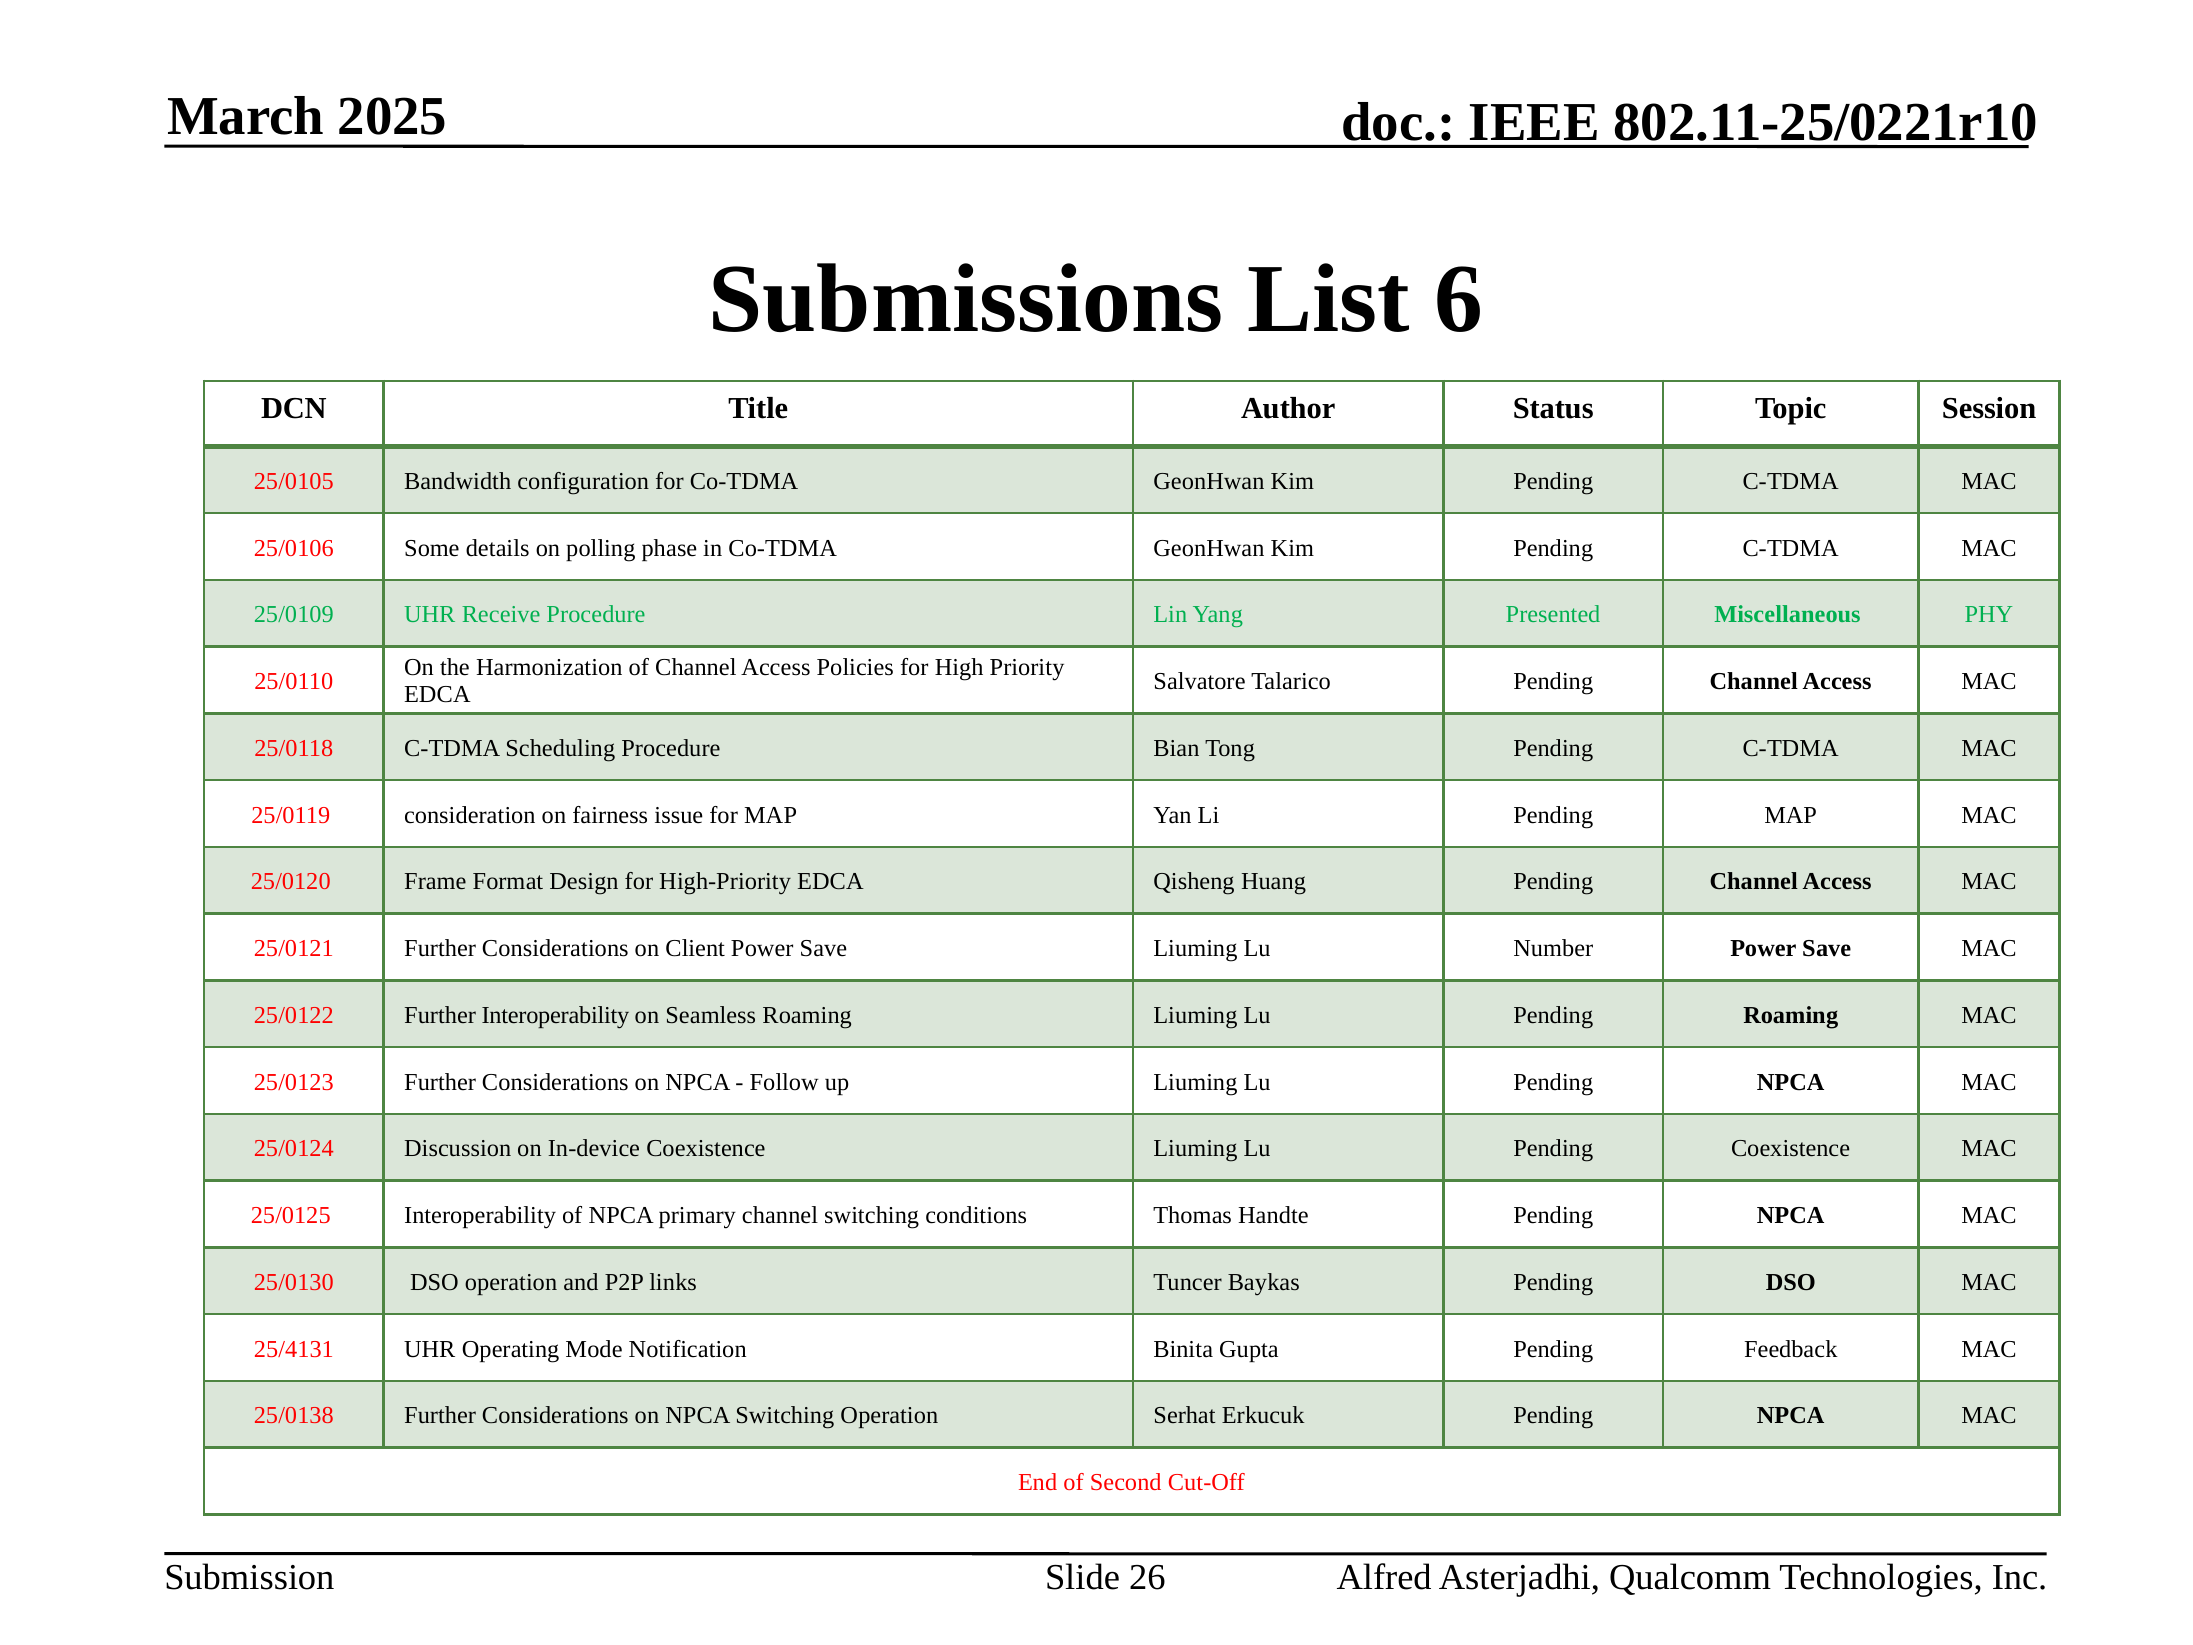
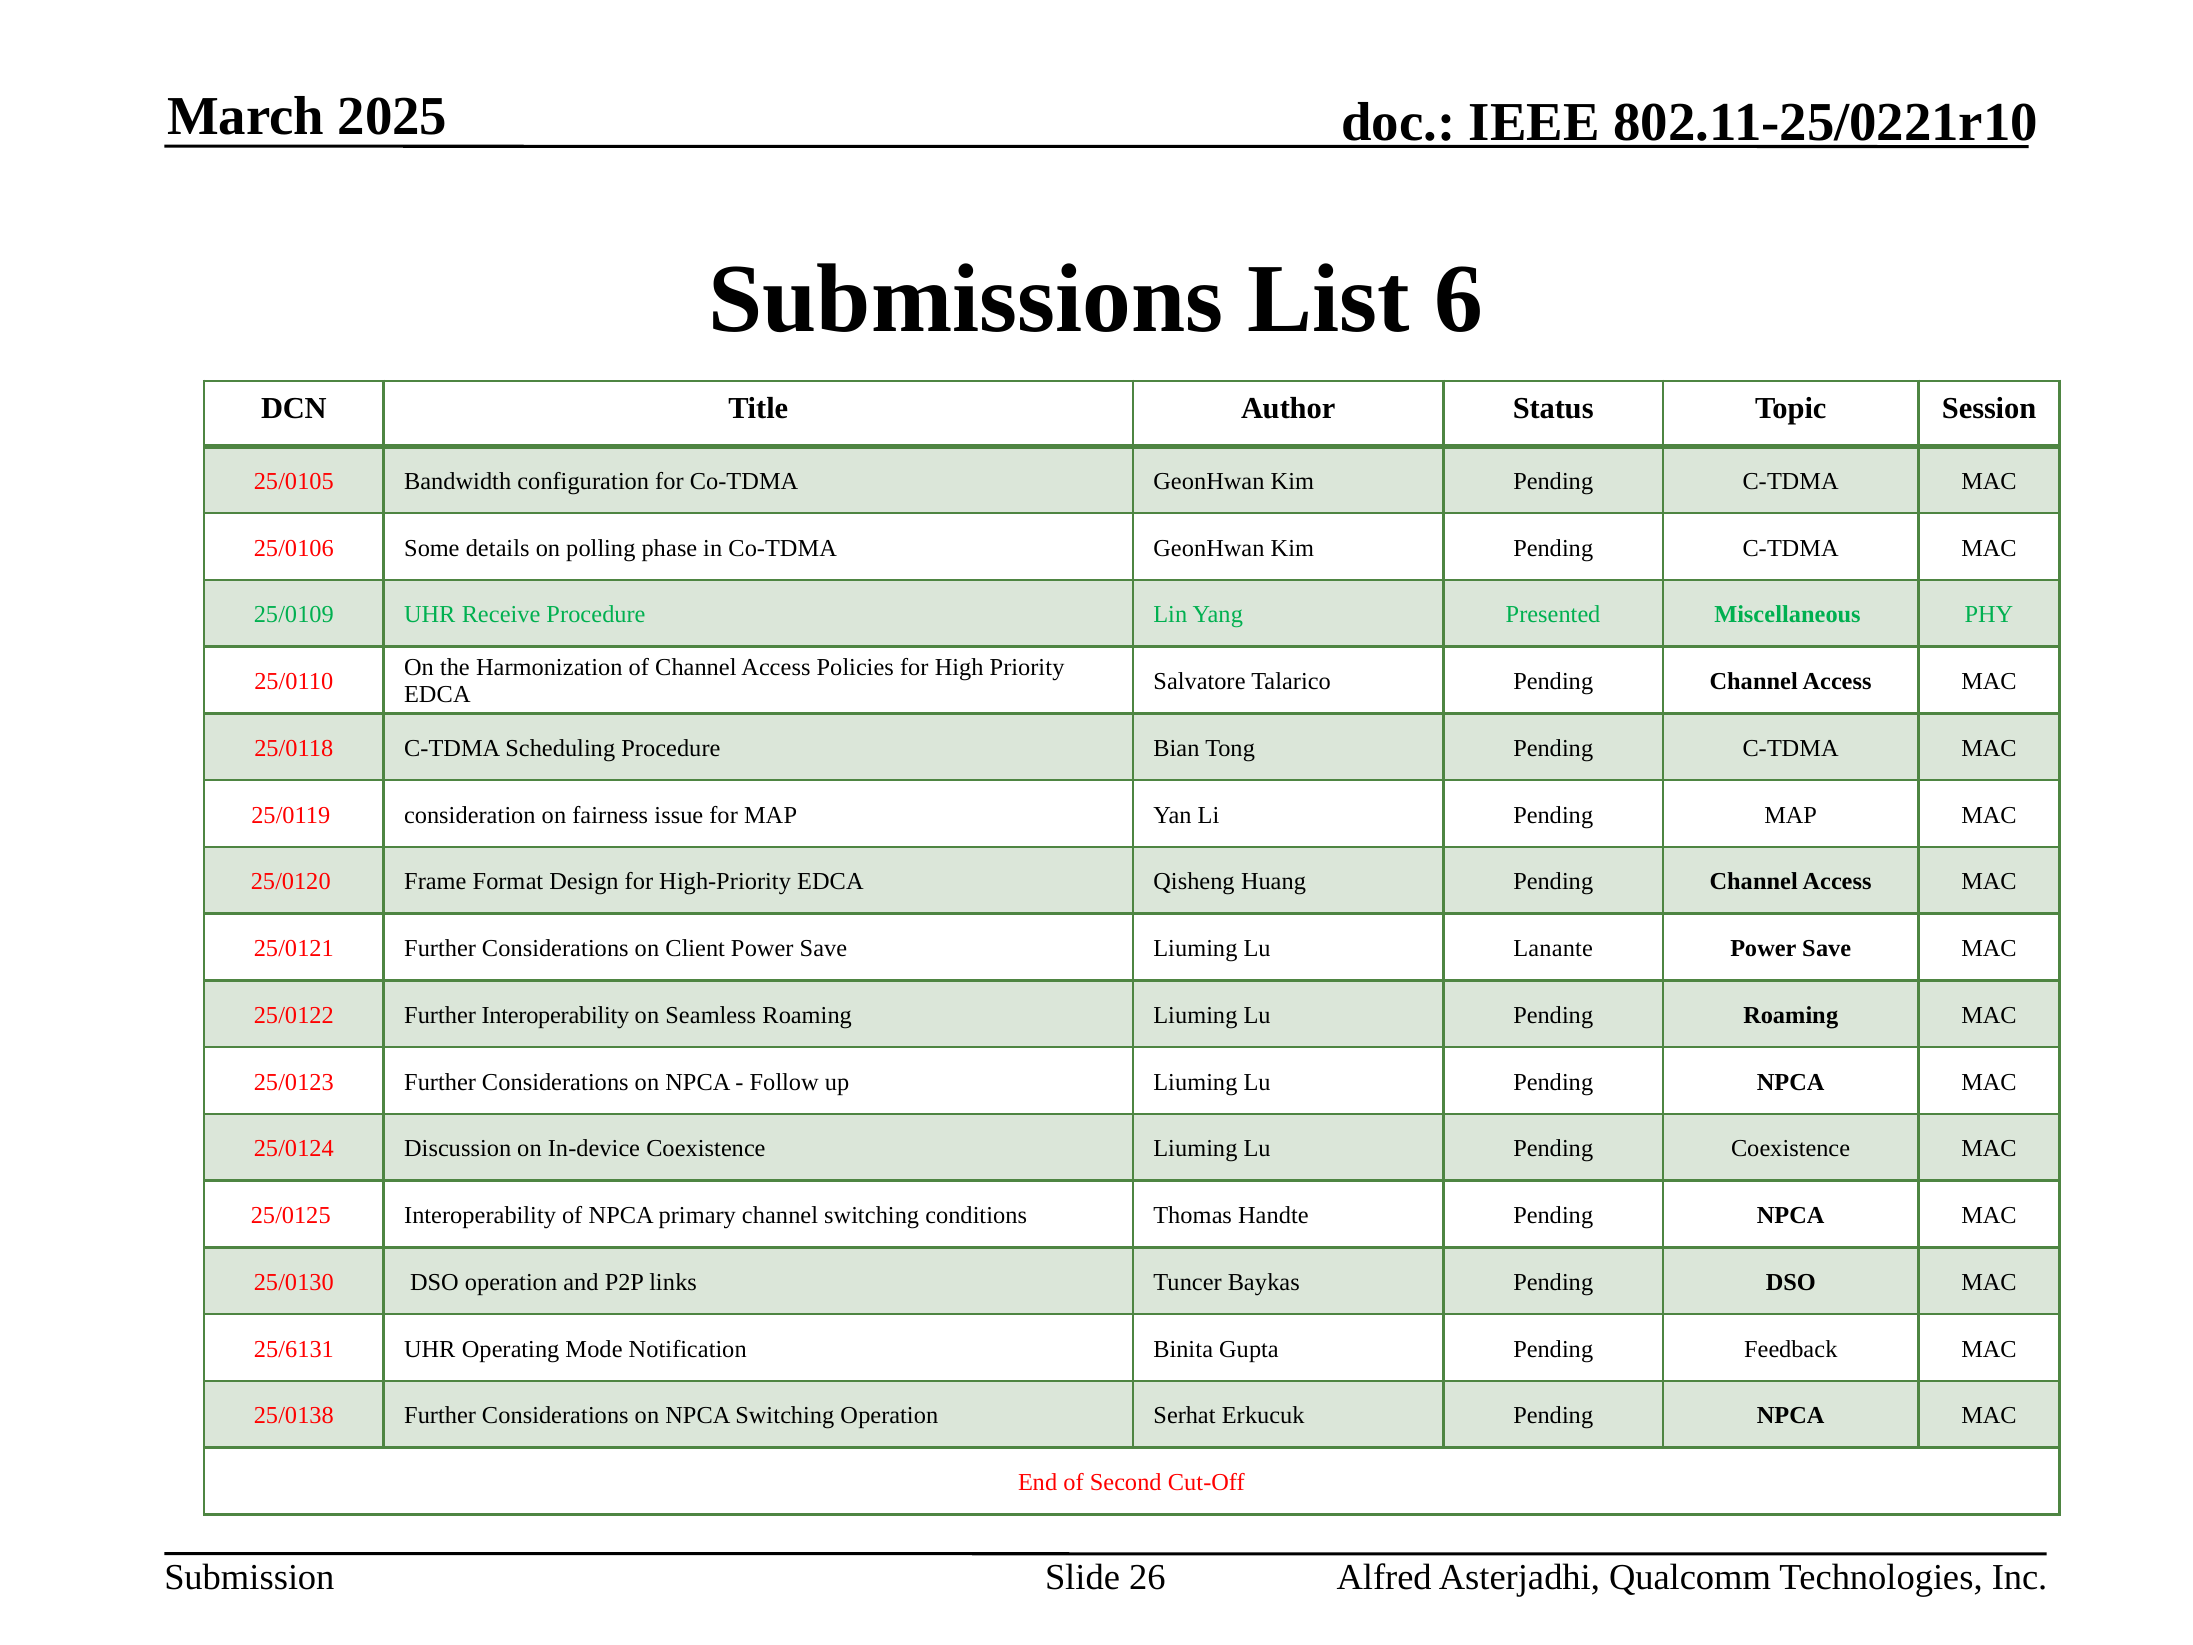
Number: Number -> Lanante
25/4131: 25/4131 -> 25/6131
